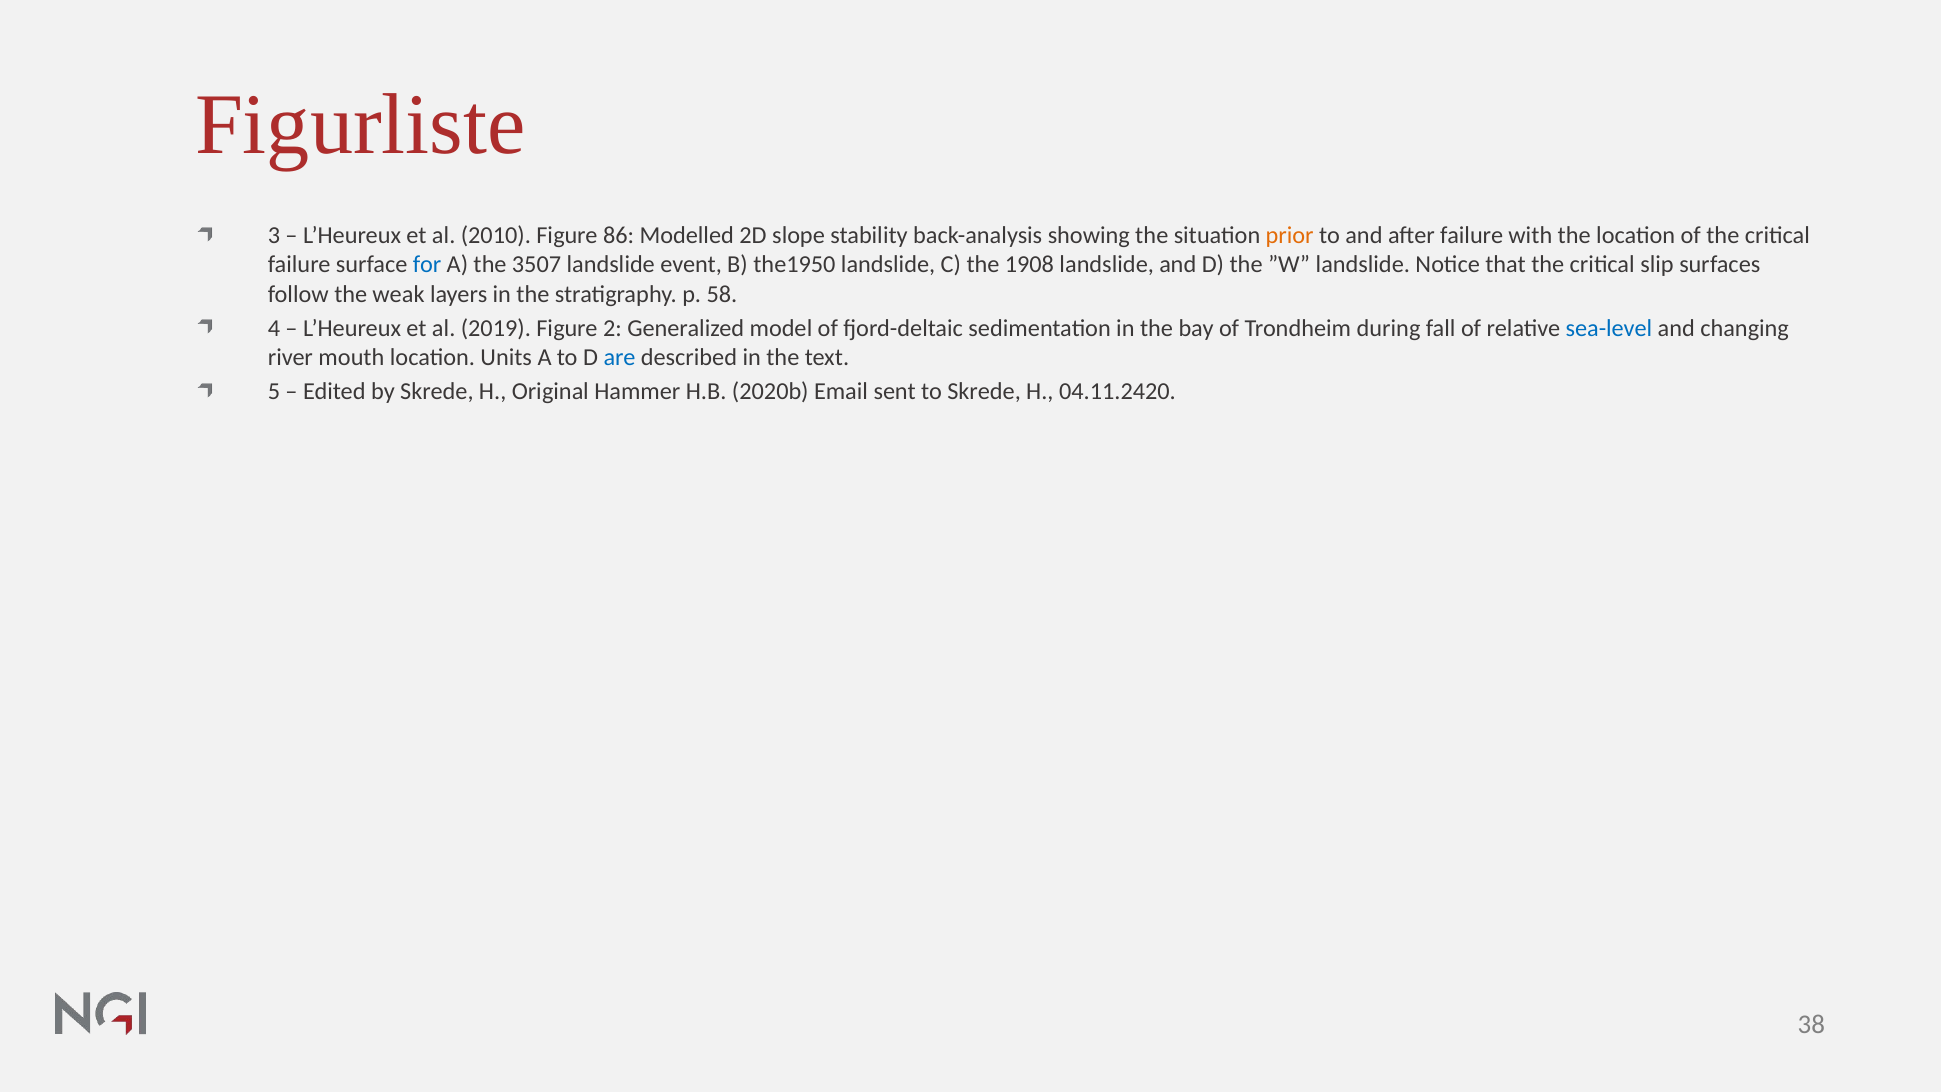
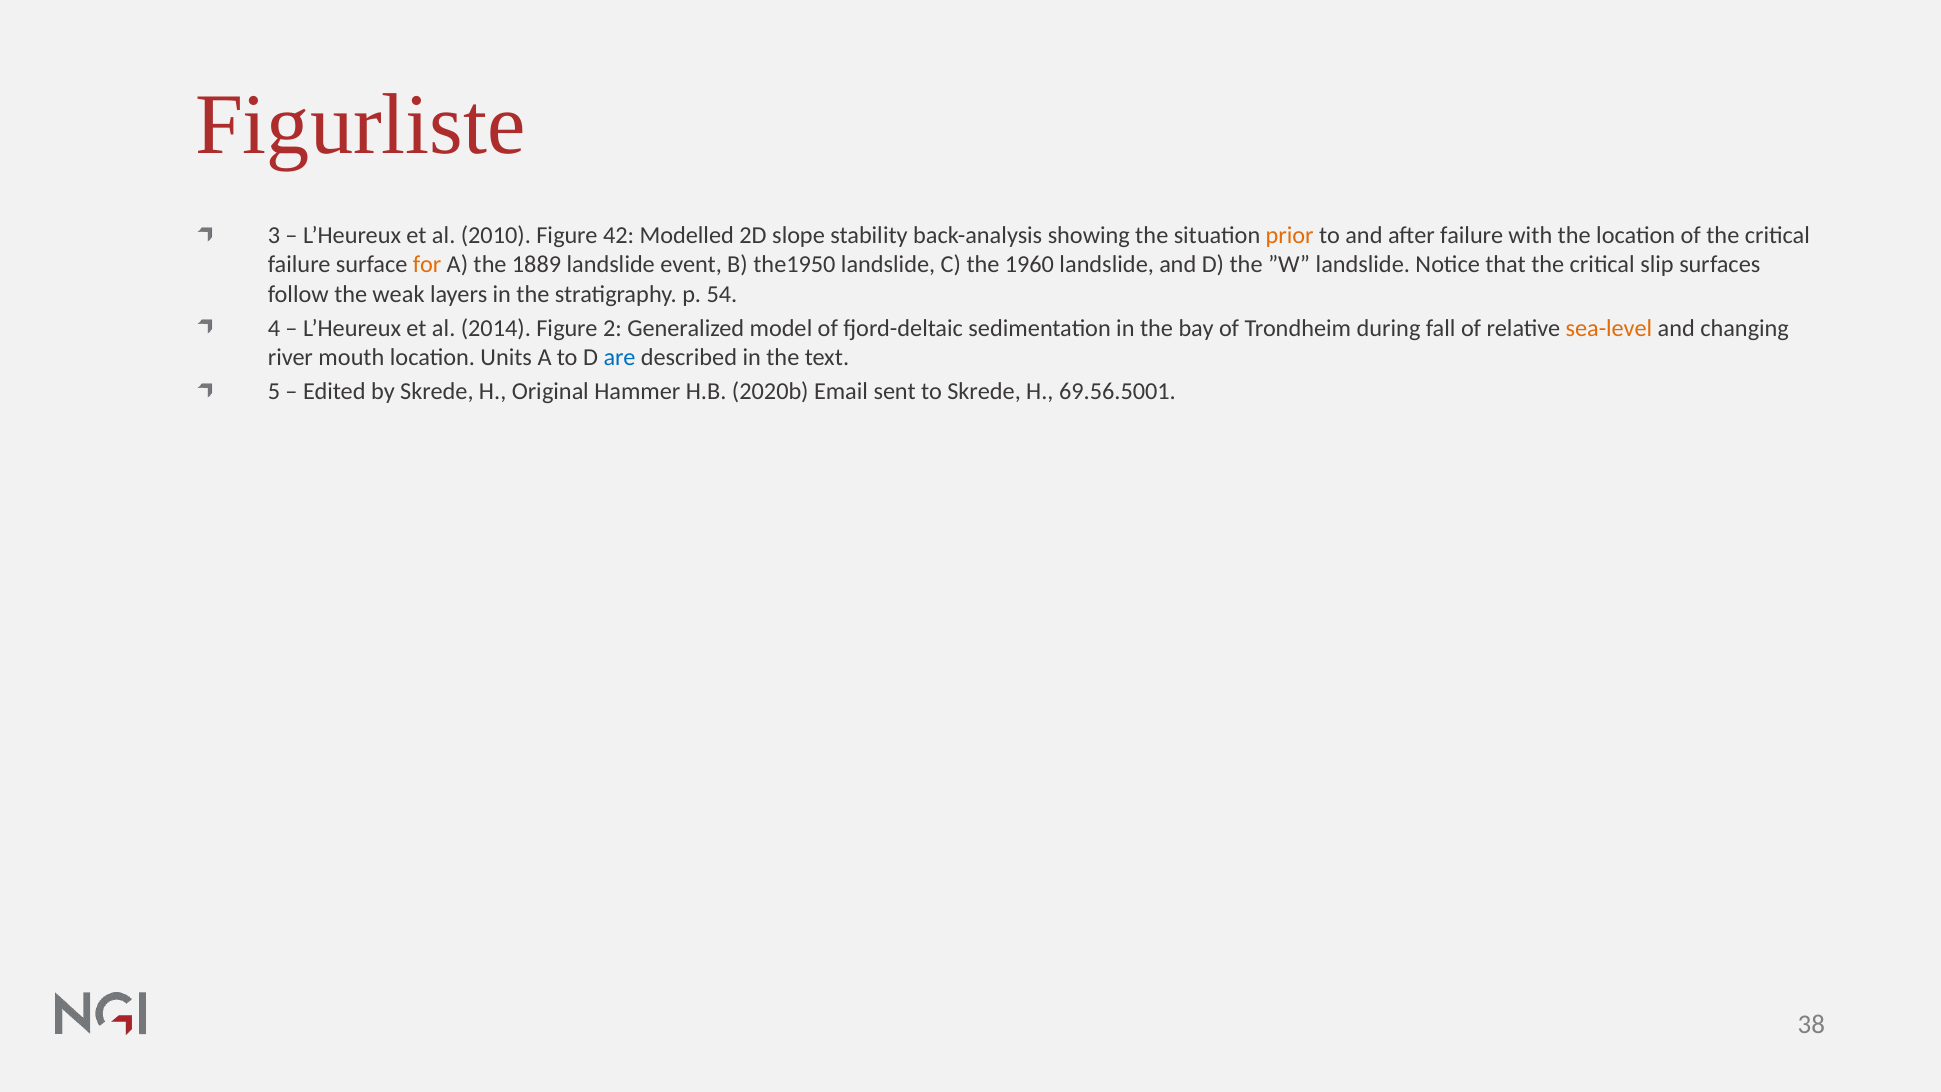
86: 86 -> 42
for colour: blue -> orange
3507: 3507 -> 1889
1908: 1908 -> 1960
58: 58 -> 54
2019: 2019 -> 2014
sea-level colour: blue -> orange
04.11.2420: 04.11.2420 -> 69.56.5001
